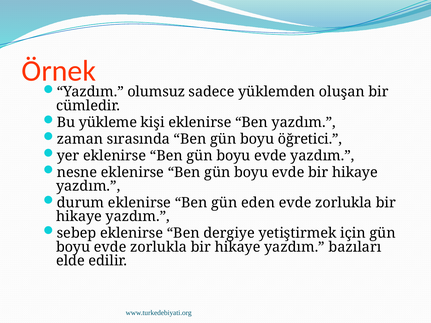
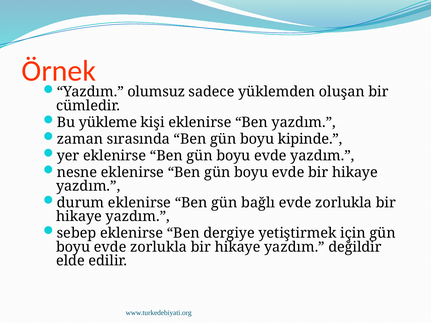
öğretici: öğretici -> kipinde
eden: eden -> bağlı
bazıları: bazıları -> değildir
